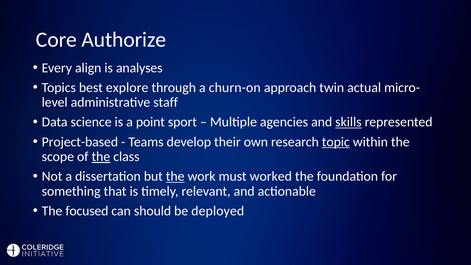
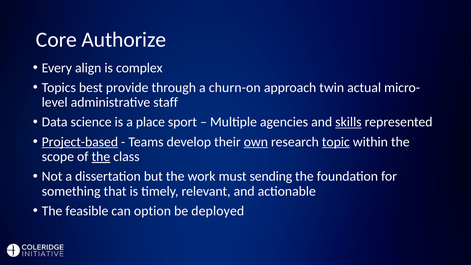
analyses: analyses -> complex
explore: explore -> provide
point: point -> place
Project-based underline: none -> present
own underline: none -> present
the at (175, 176) underline: present -> none
worked: worked -> sending
focused: focused -> feasible
should: should -> option
